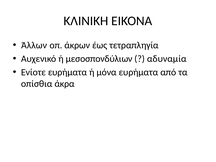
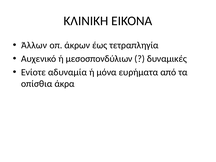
αδυναμία: αδυναμία -> δυναμικές
Ενίοτε ευρήματα: ευρήματα -> αδυναμία
